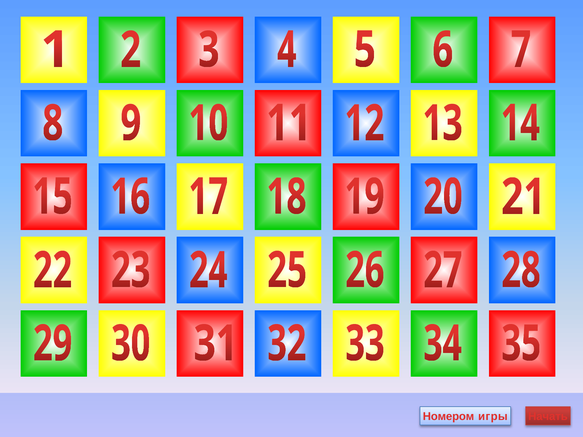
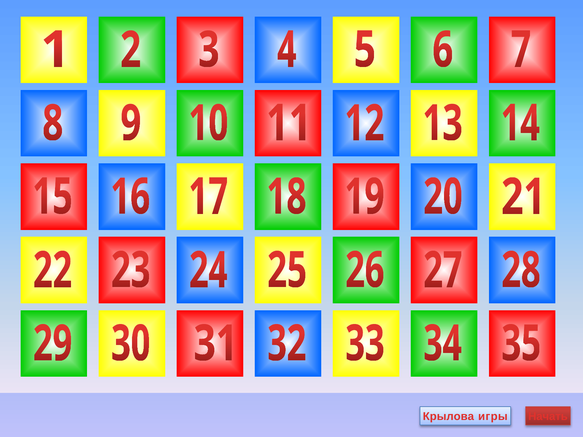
Номером: Номером -> Крылова
